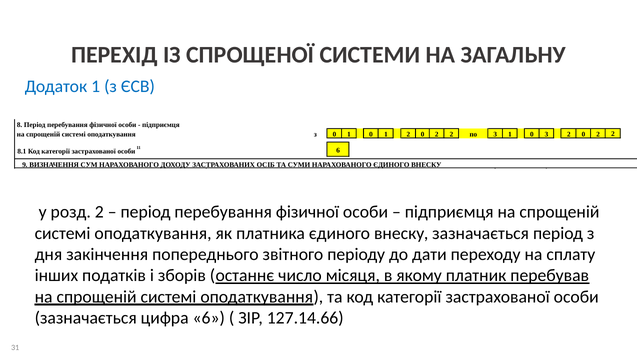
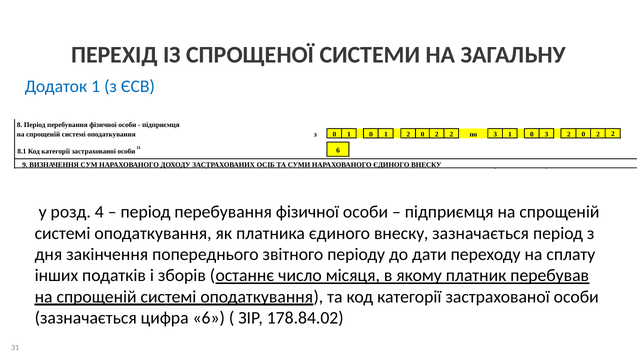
розд 2: 2 -> 4
127.14.66: 127.14.66 -> 178.84.02
